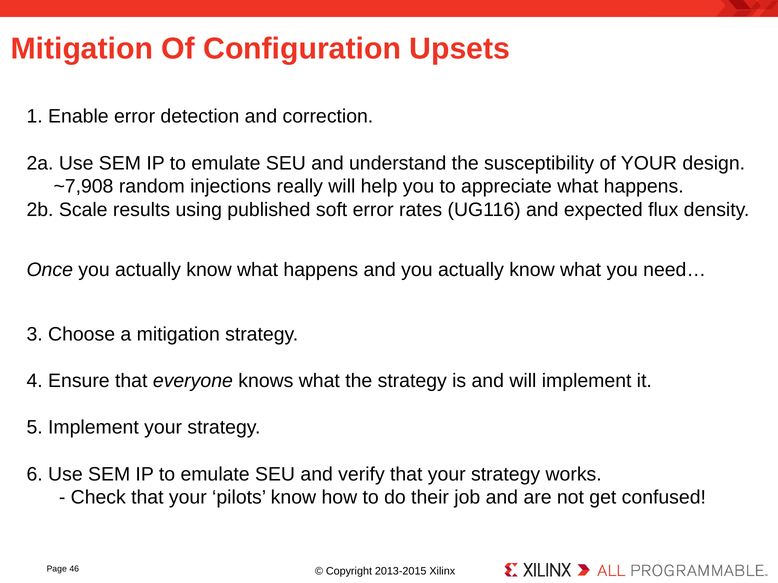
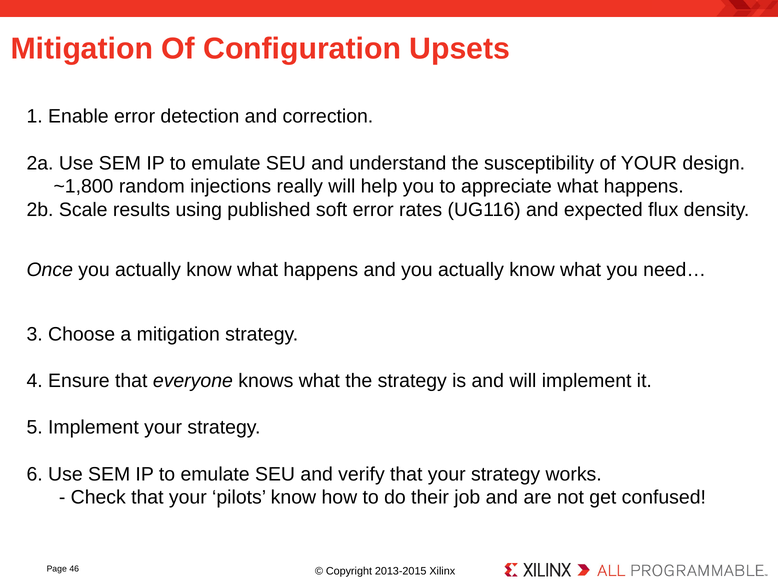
~7,908: ~7,908 -> ~1,800
